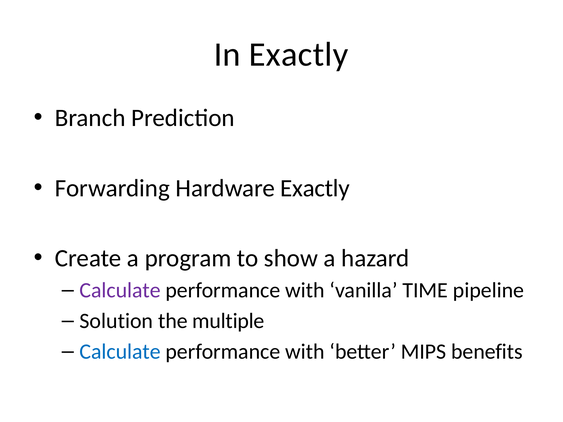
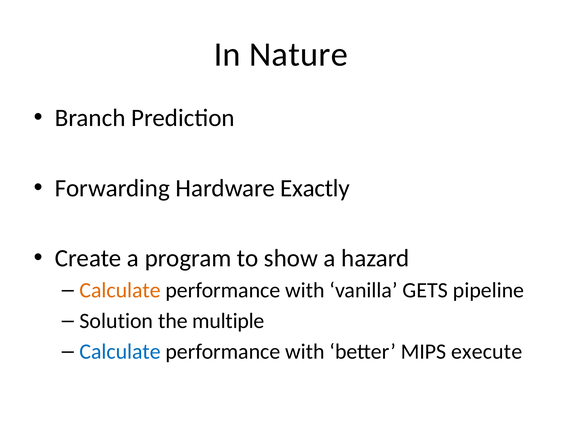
In Exactly: Exactly -> Nature
Calculate at (120, 291) colour: purple -> orange
TIME: TIME -> GETS
benefits: benefits -> execute
